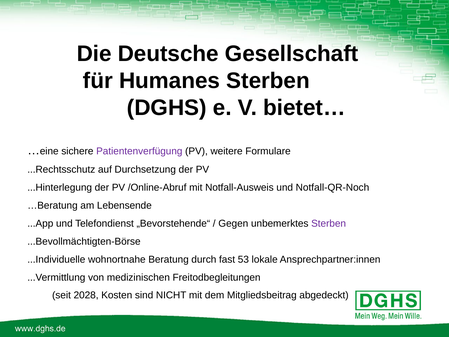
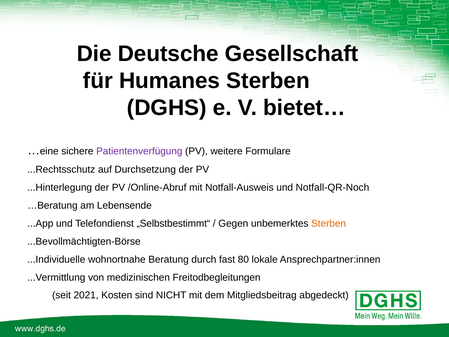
„Bevorstehende“: „Bevorstehende“ -> „Selbstbestimmt“
Sterben at (329, 223) colour: purple -> orange
53: 53 -> 80
2028: 2028 -> 2021
